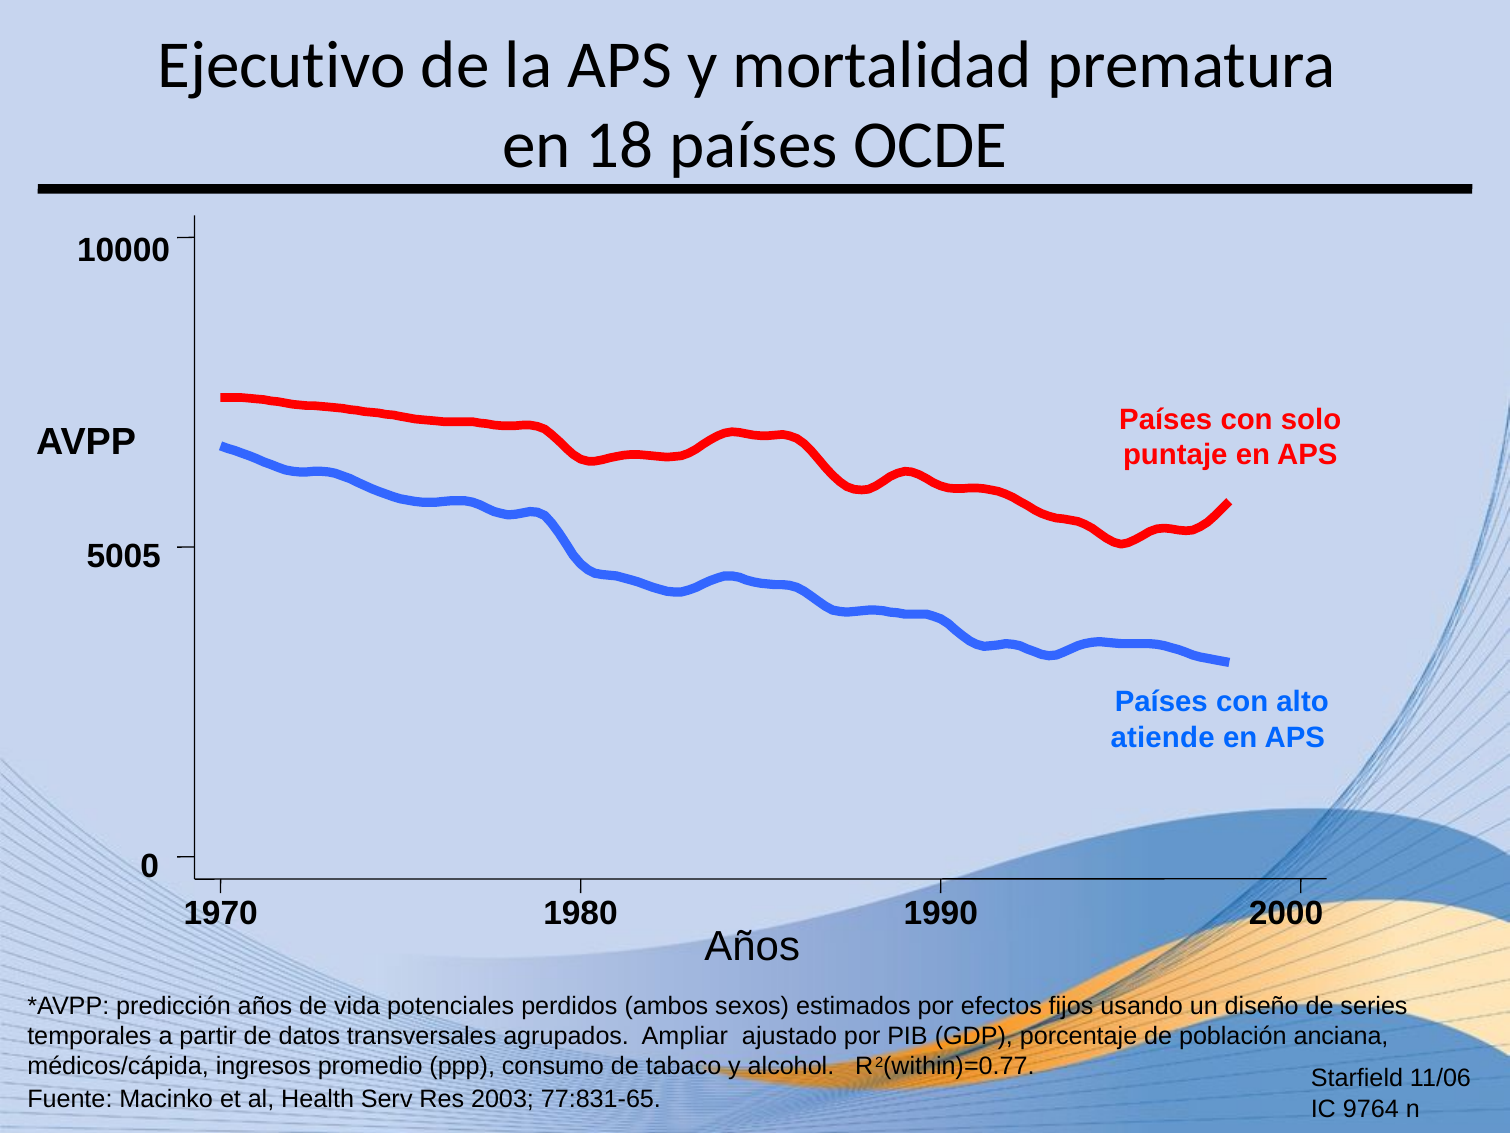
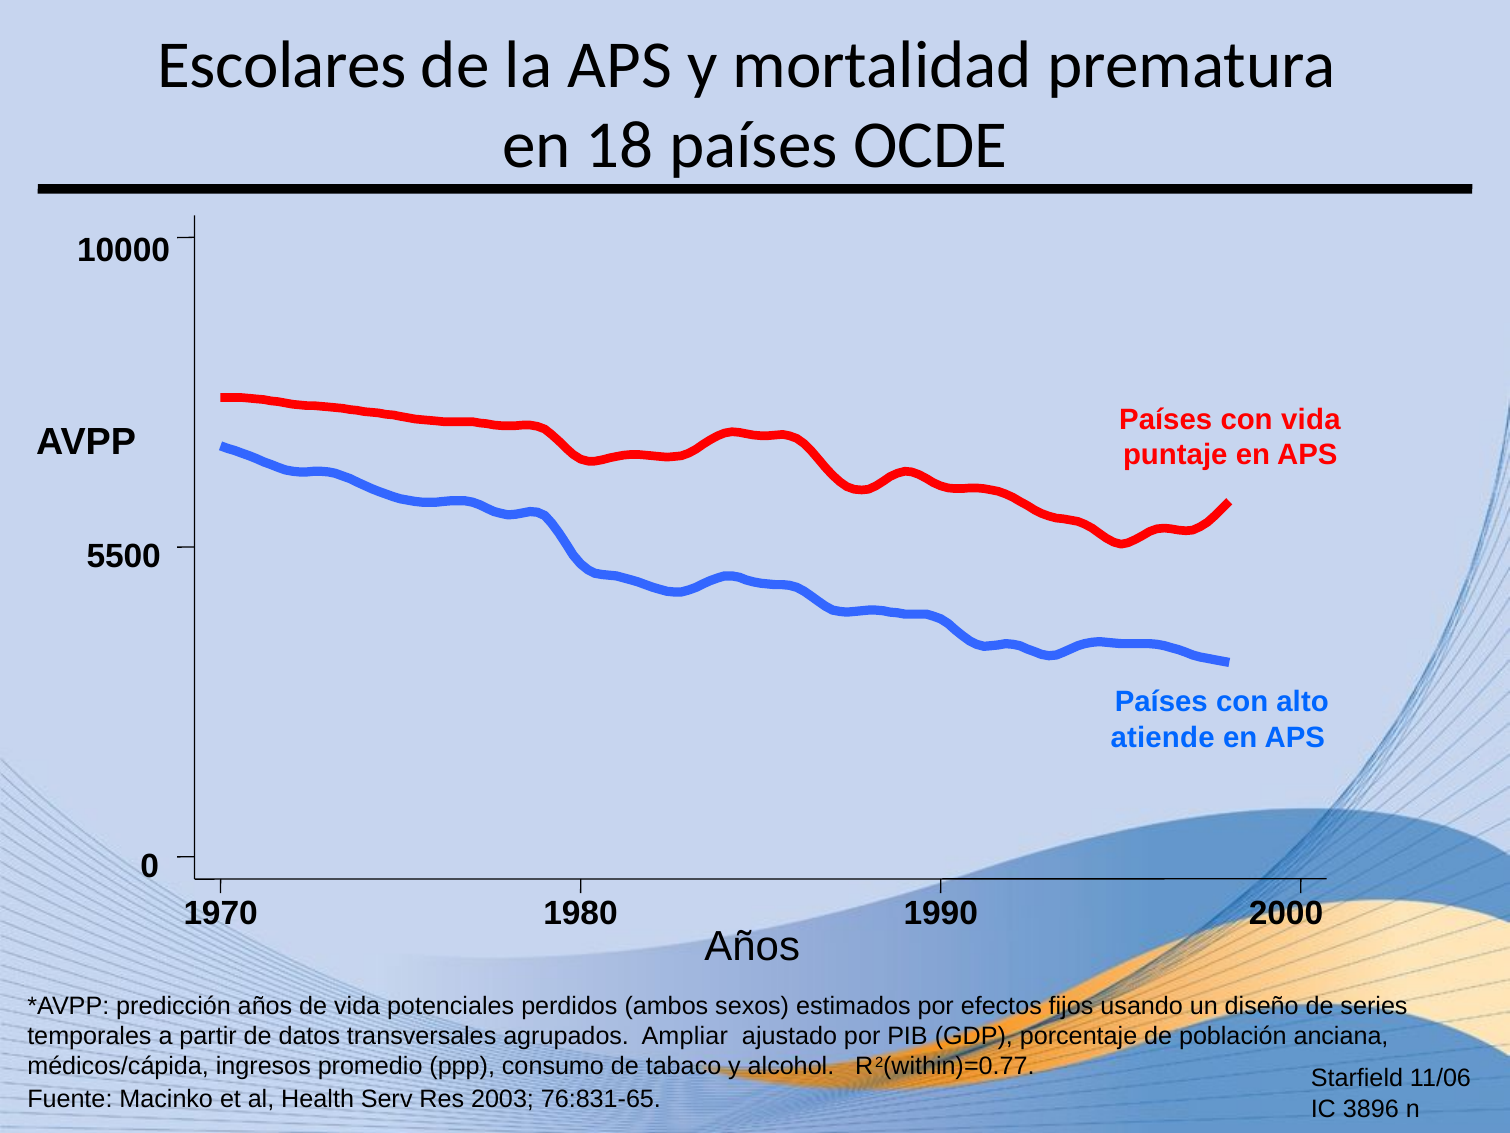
Ejecutivo: Ejecutivo -> Escolares
solo at (1311, 419): solo -> vida
5005: 5005 -> 5500
77:831-65: 77:831-65 -> 76:831-65
9764: 9764 -> 3896
